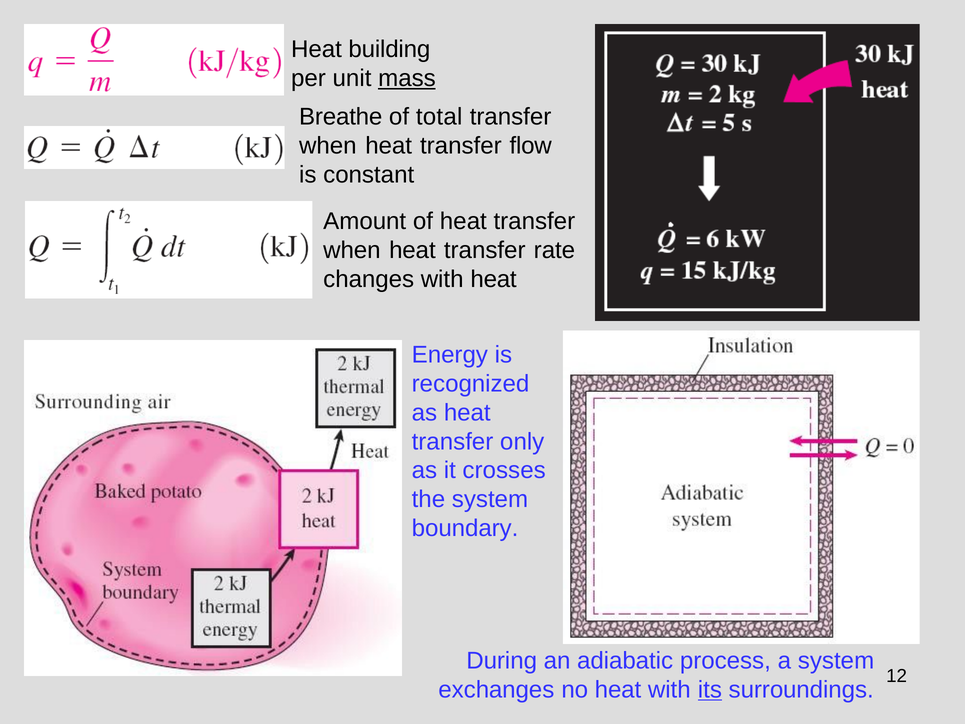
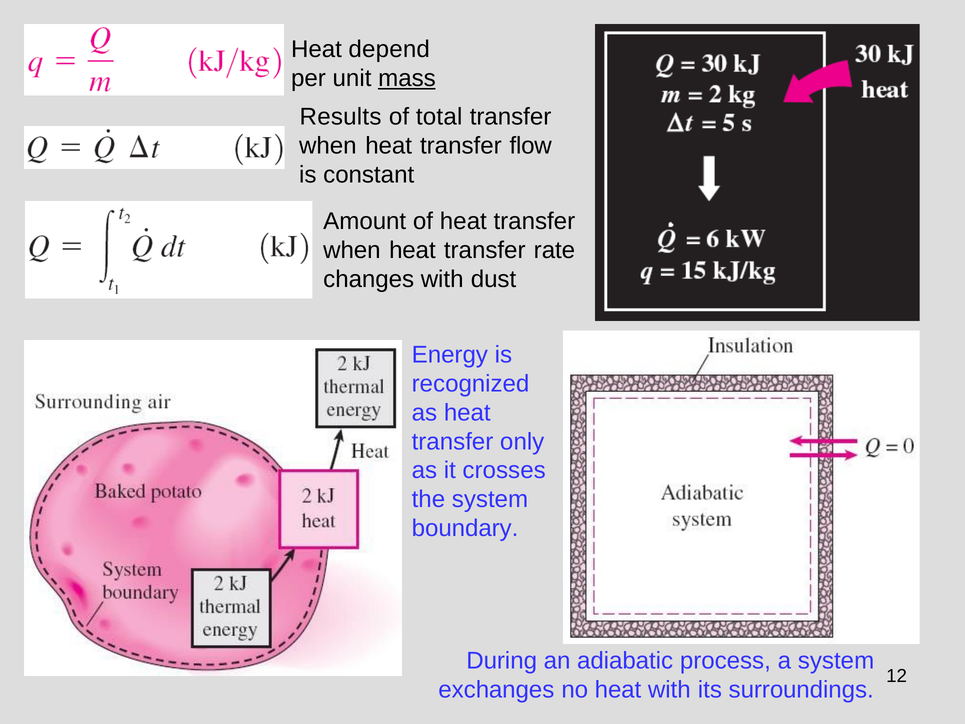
building: building -> depend
Breathe: Breathe -> Results
with heat: heat -> dust
its underline: present -> none
